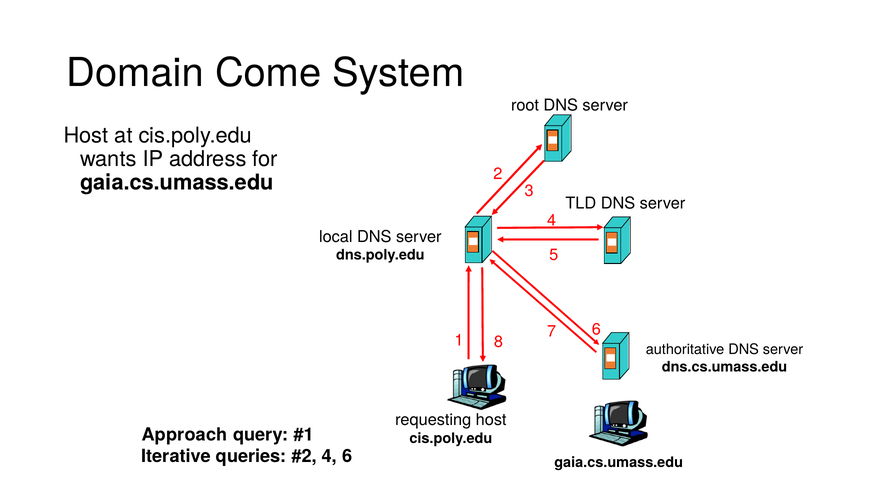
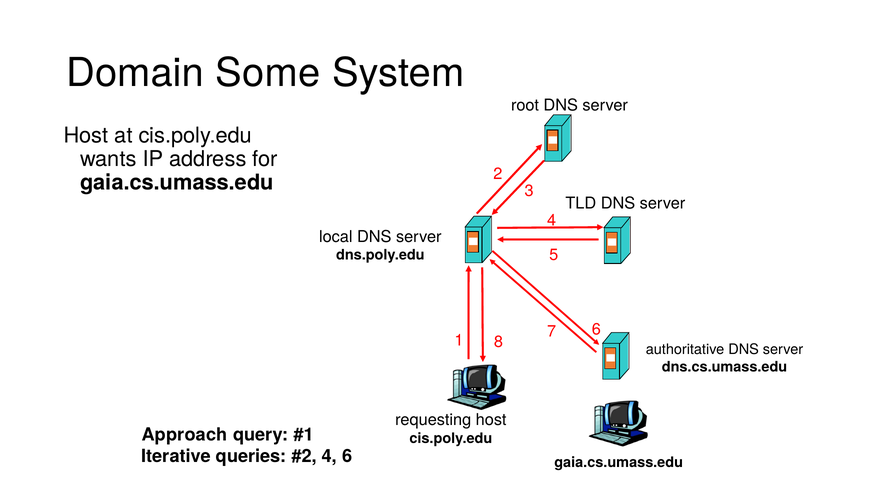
Come: Come -> Some
